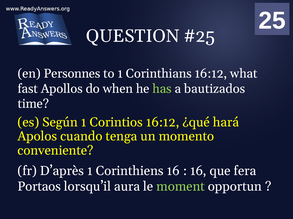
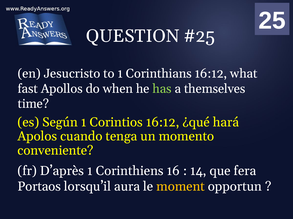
Personnes: Personnes -> Jesucristo
bautizados: bautizados -> themselves
16 at (198, 171): 16 -> 14
moment colour: light green -> yellow
